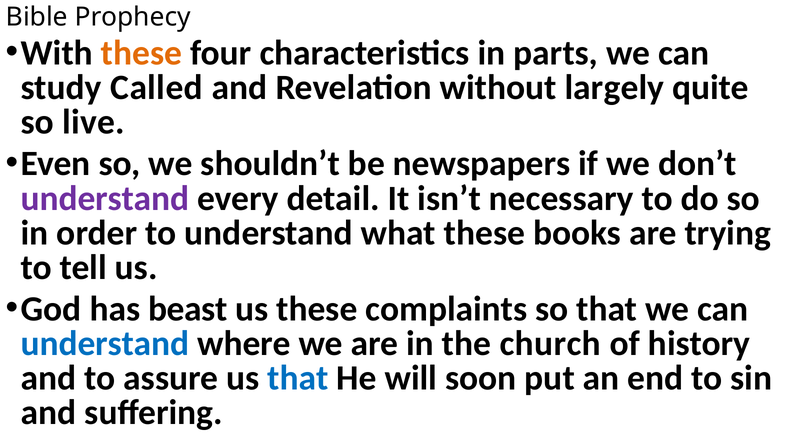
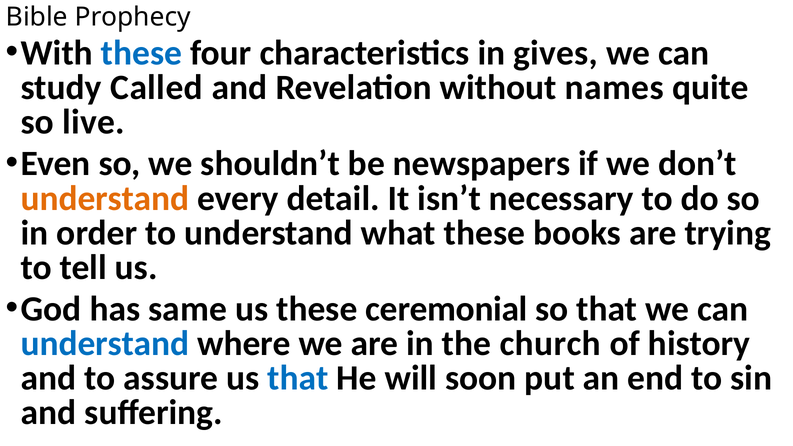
these at (142, 53) colour: orange -> blue
parts: parts -> gives
largely: largely -> names
understand at (105, 198) colour: purple -> orange
beast: beast -> same
complaints: complaints -> ceremonial
